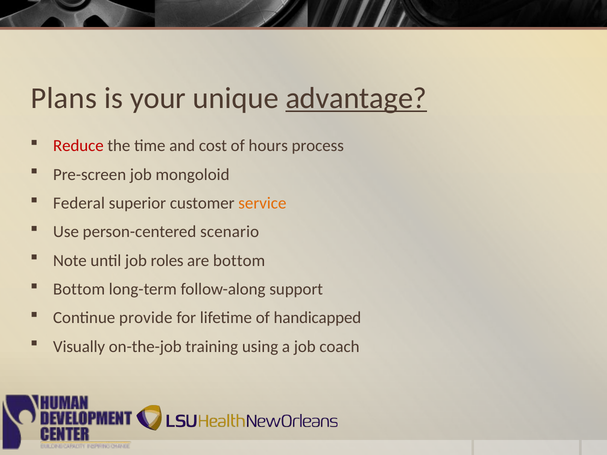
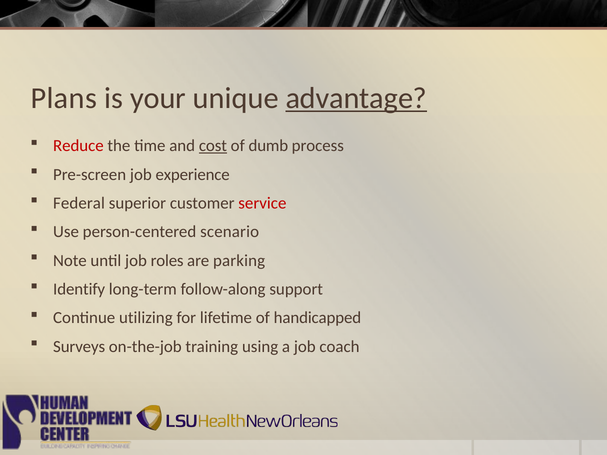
cost underline: none -> present
hours: hours -> dumb
mongoloid: mongoloid -> experience
service colour: orange -> red
are bottom: bottom -> parking
Bottom at (79, 289): Bottom -> Identify
provide: provide -> utilizing
Visually: Visually -> Surveys
